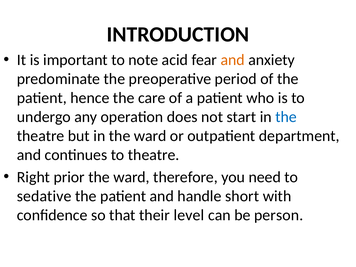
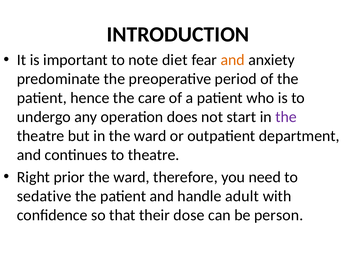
acid: acid -> diet
the at (286, 117) colour: blue -> purple
short: short -> adult
level: level -> dose
